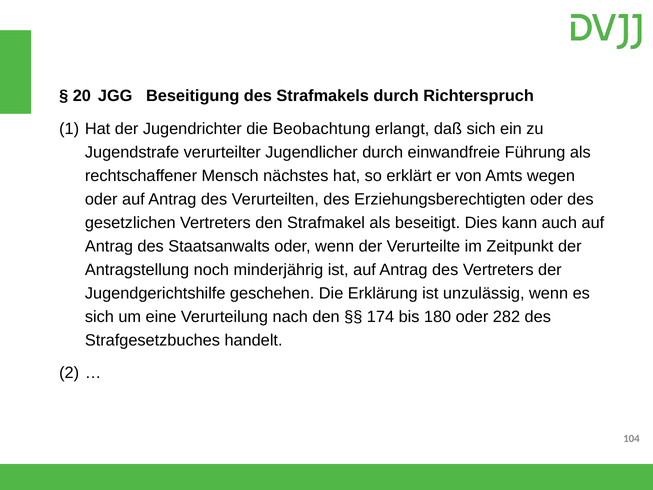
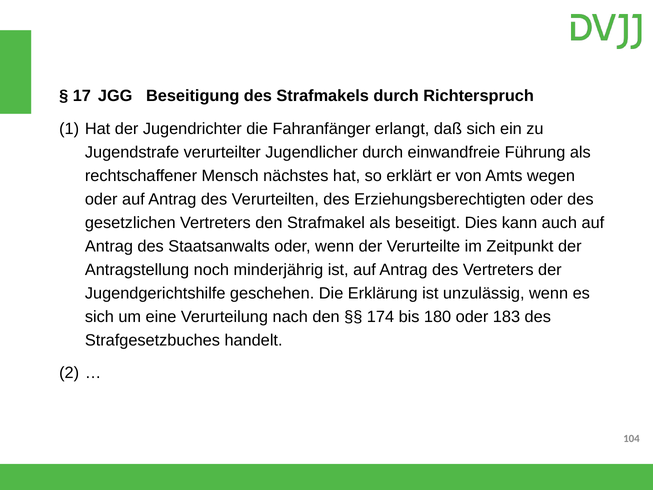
20: 20 -> 17
Beobachtung: Beobachtung -> Fahranfänger
282: 282 -> 183
